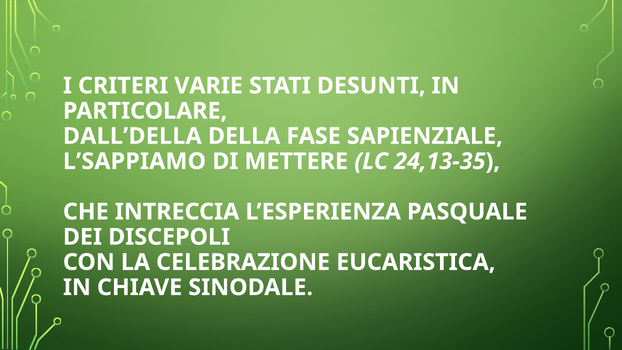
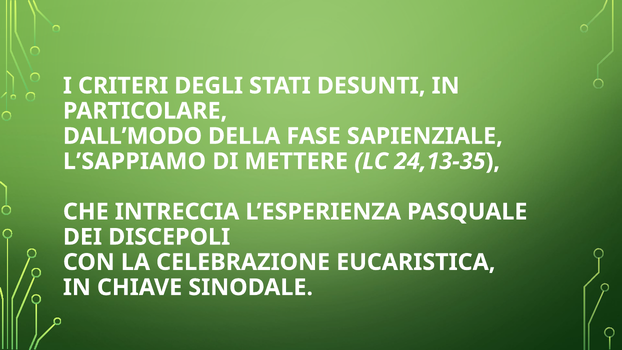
VARIE: VARIE -> DEGLI
DALL’DELLA: DALL’DELLA -> DALL’MODO
